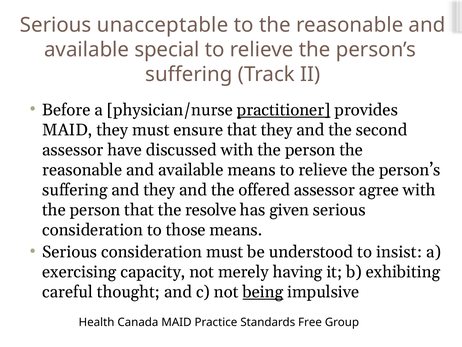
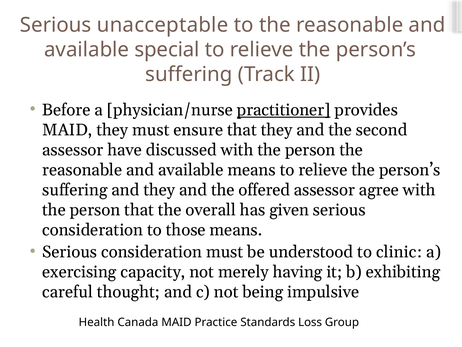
resolve: resolve -> overall
insist: insist -> clinic
being underline: present -> none
Free: Free -> Loss
